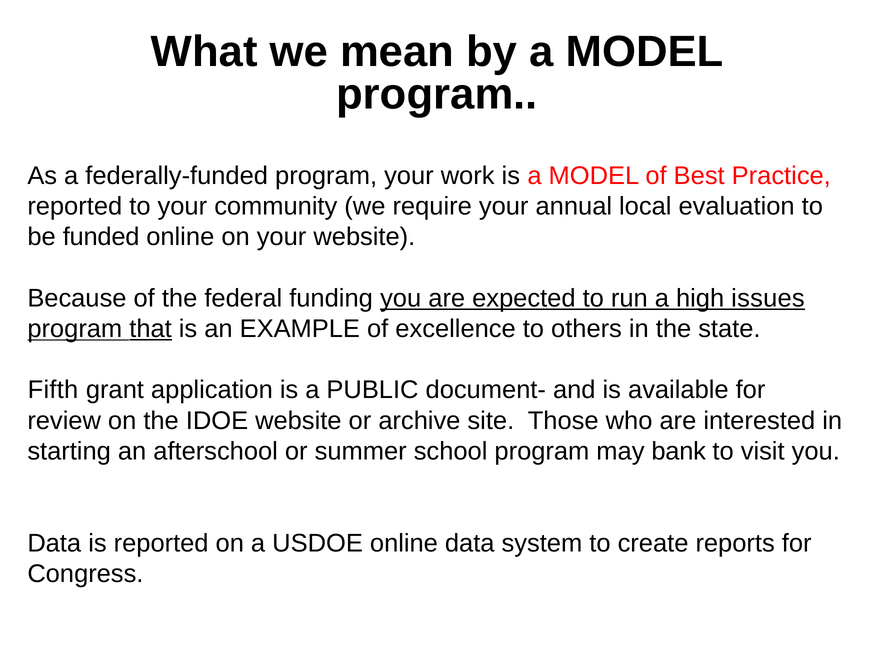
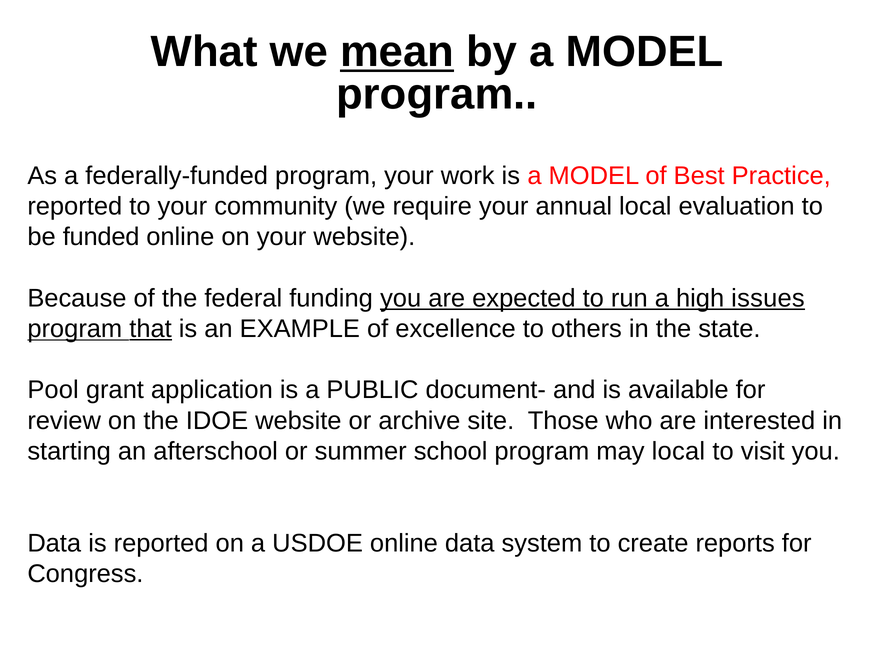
mean underline: none -> present
Fifth: Fifth -> Pool
may bank: bank -> local
